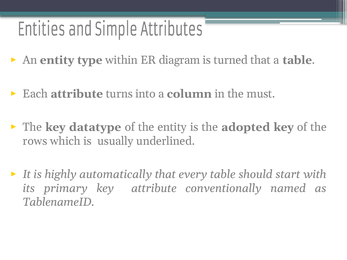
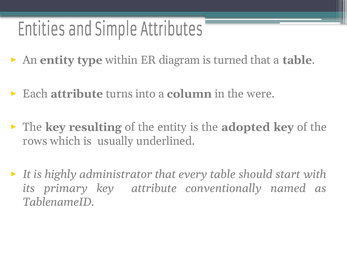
must: must -> were
datatype: datatype -> resulting
automatically: automatically -> administrator
